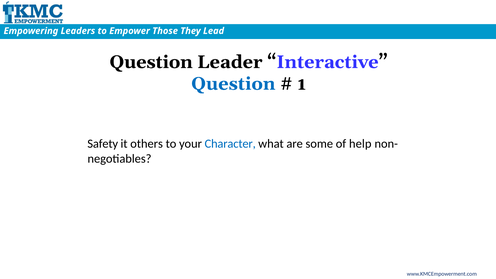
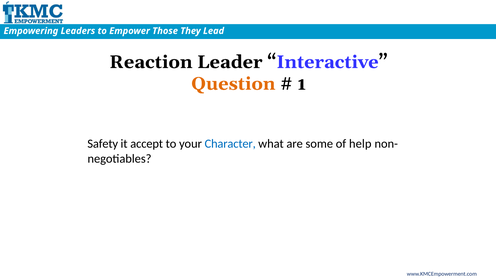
Question at (151, 62): Question -> Reaction
Question at (233, 84) colour: blue -> orange
others: others -> accept
